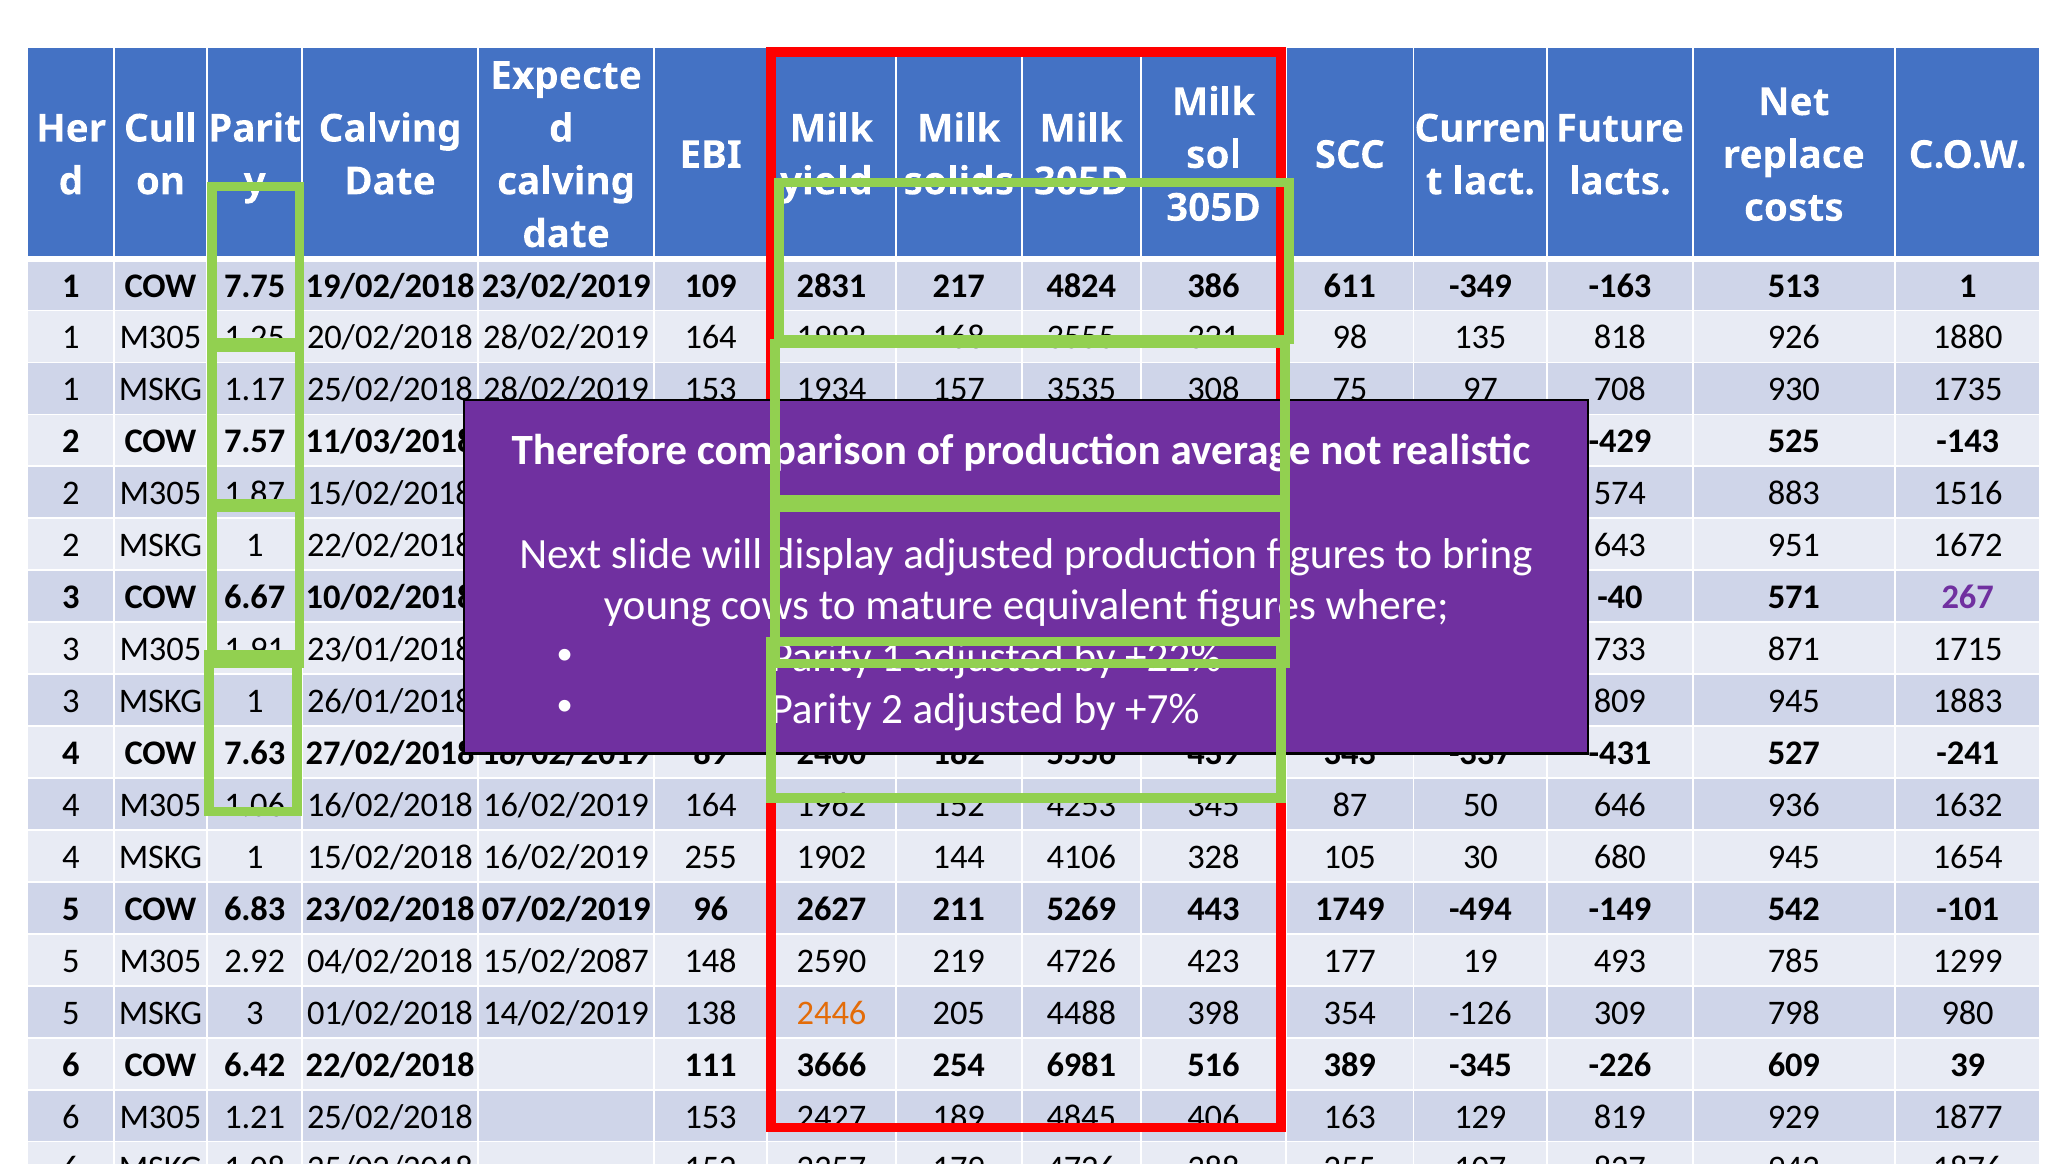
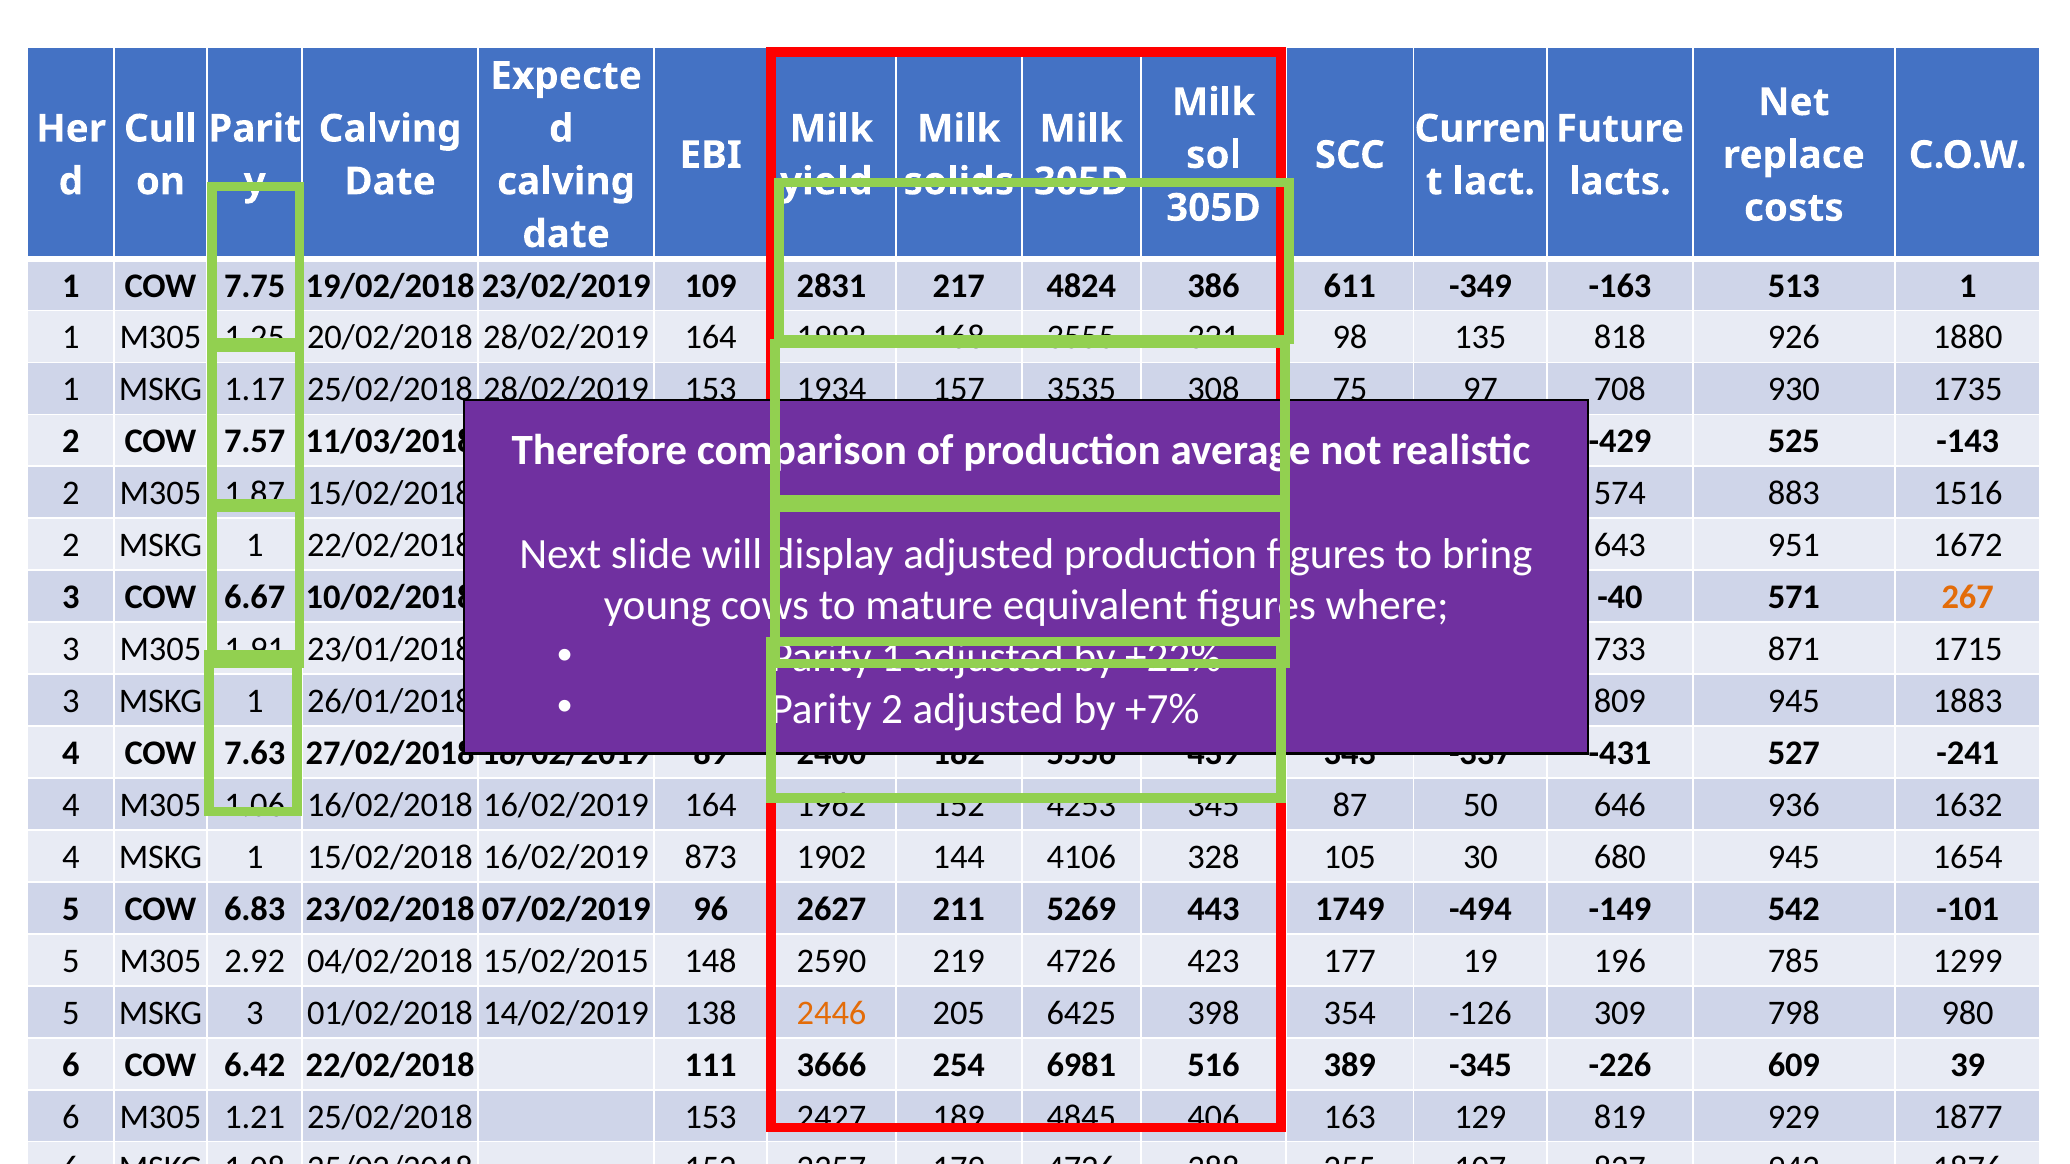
267 colour: purple -> orange
16/02/2019 255: 255 -> 873
15/02/2087: 15/02/2087 -> 15/02/2015
493: 493 -> 196
4488: 4488 -> 6425
